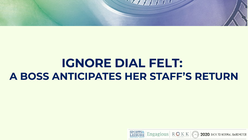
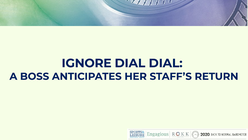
DIAL FELT: FELT -> DIAL
